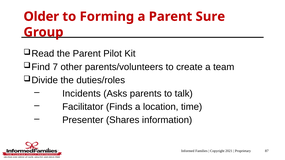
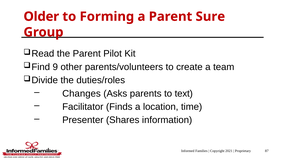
7: 7 -> 9
Incidents: Incidents -> Changes
talk: talk -> text
